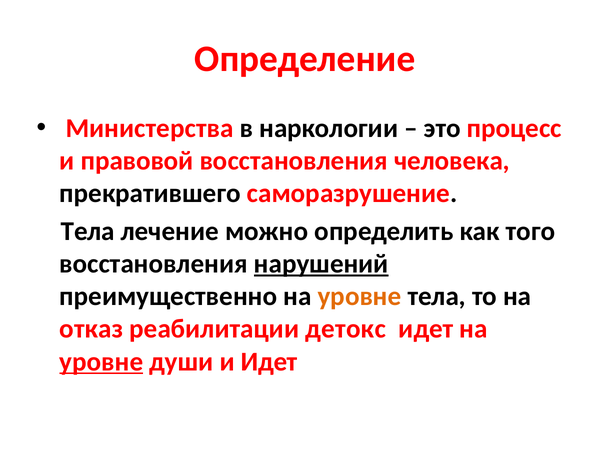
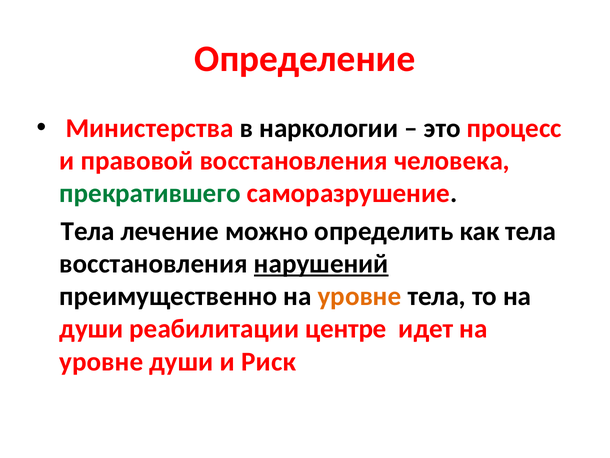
прекратившего colour: black -> green
как того: того -> тела
отказ at (91, 329): отказ -> души
детокс: детокс -> центре
уровне at (101, 361) underline: present -> none
и Идет: Идет -> Риск
